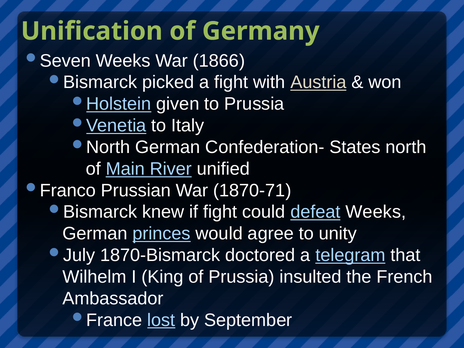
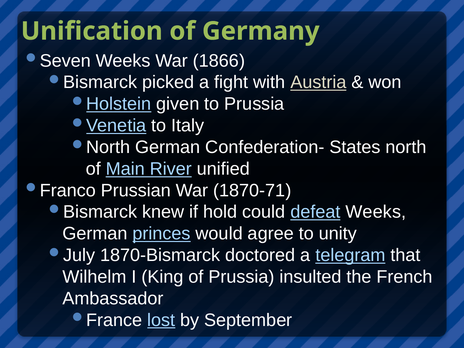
if fight: fight -> hold
